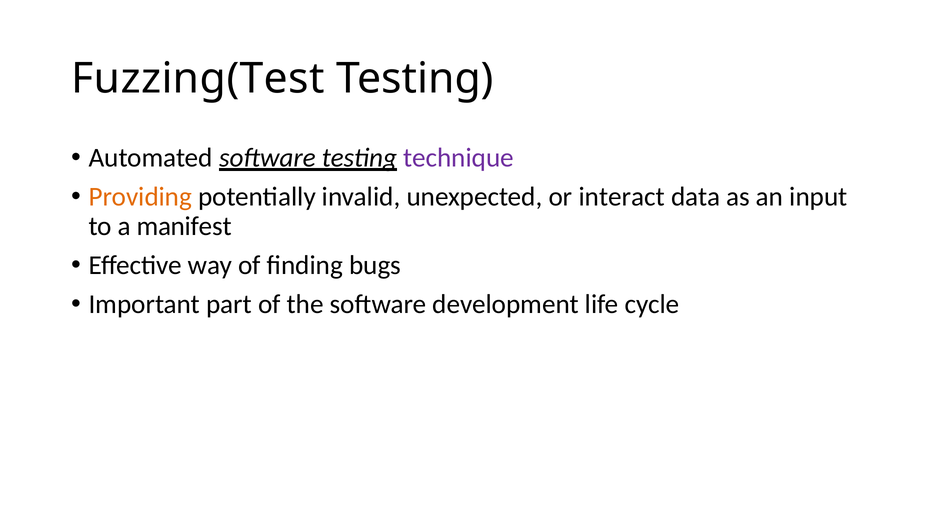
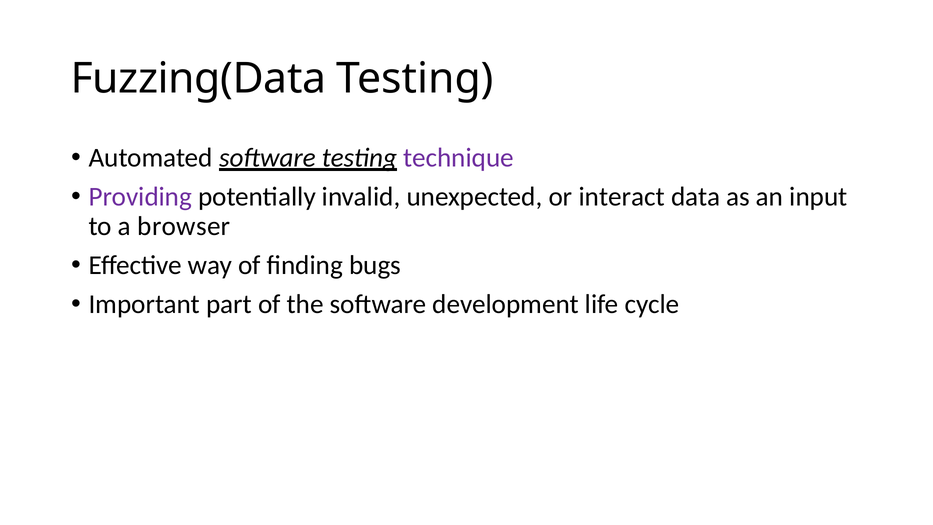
Fuzzing(Test: Fuzzing(Test -> Fuzzing(Data
Providing colour: orange -> purple
manifest: manifest -> browser
